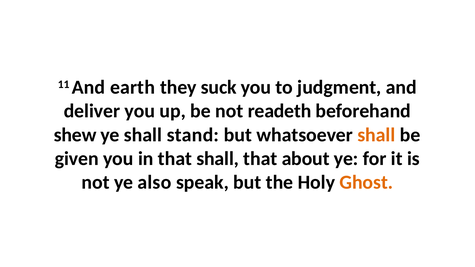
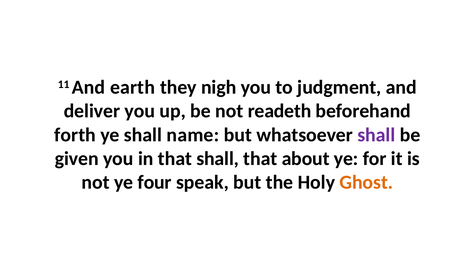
suck: suck -> nigh
shew: shew -> forth
stand: stand -> name
shall at (376, 135) colour: orange -> purple
also: also -> four
